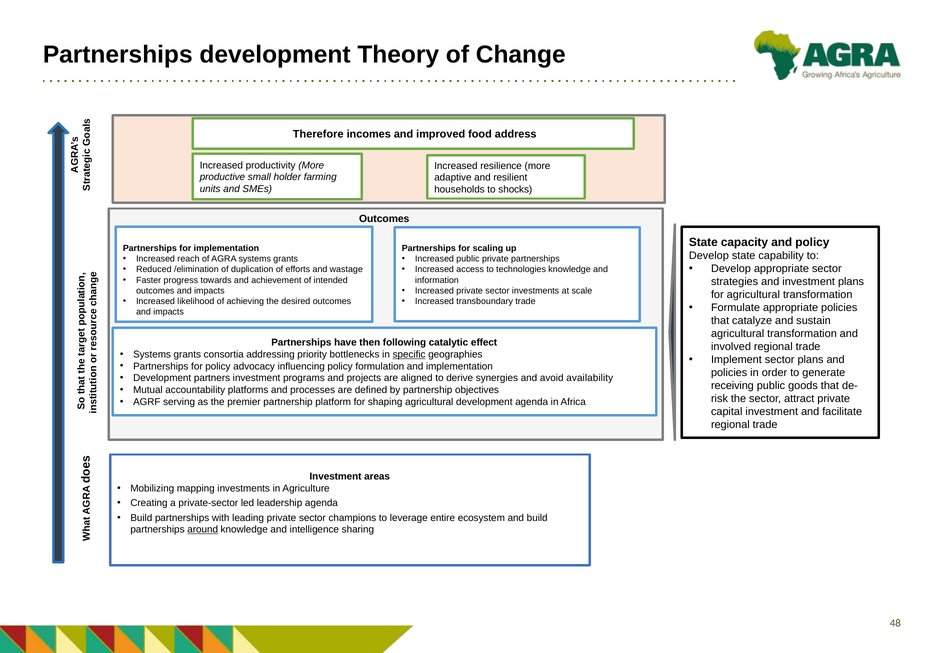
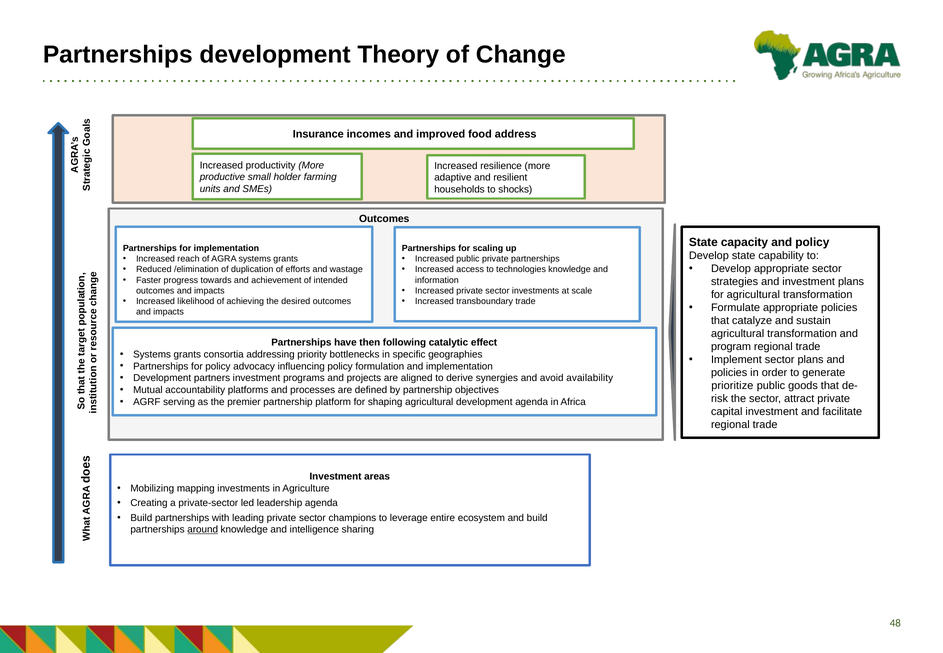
Therefore: Therefore -> Insurance
involved: involved -> program
specific underline: present -> none
receiving: receiving -> prioritize
